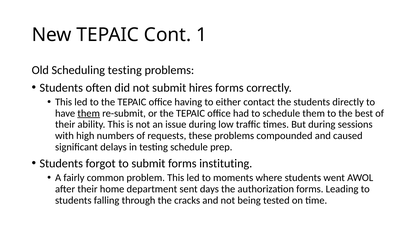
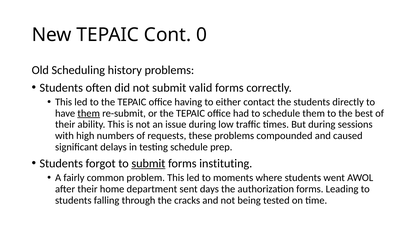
1: 1 -> 0
Scheduling testing: testing -> history
hires: hires -> valid
submit at (148, 163) underline: none -> present
